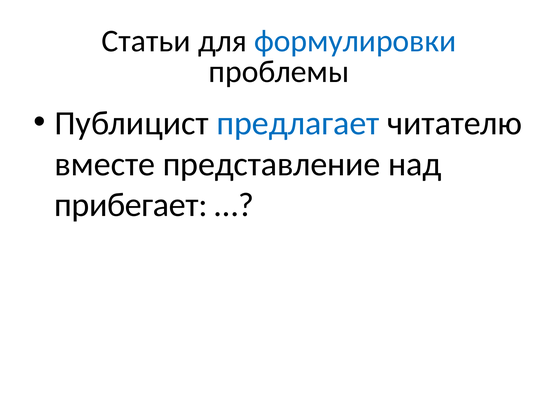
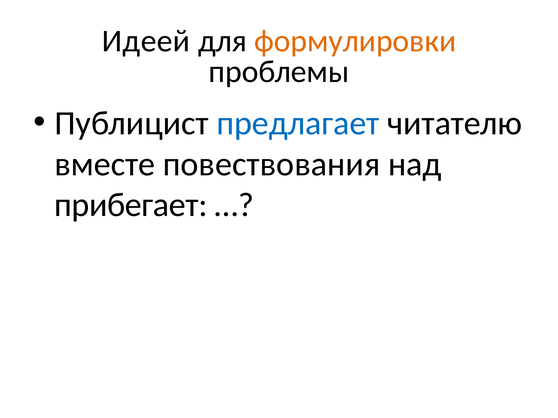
Статьи: Статьи -> Идеей
формулировки colour: blue -> orange
представление: представление -> повествования
